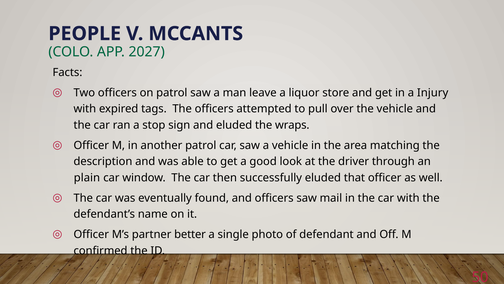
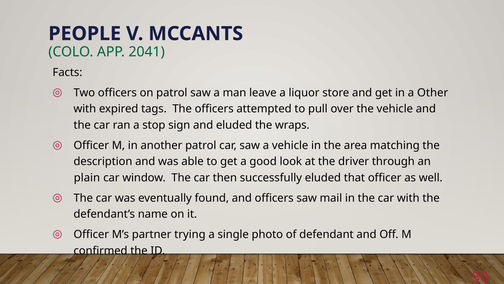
2027: 2027 -> 2041
Injury: Injury -> Other
better: better -> trying
